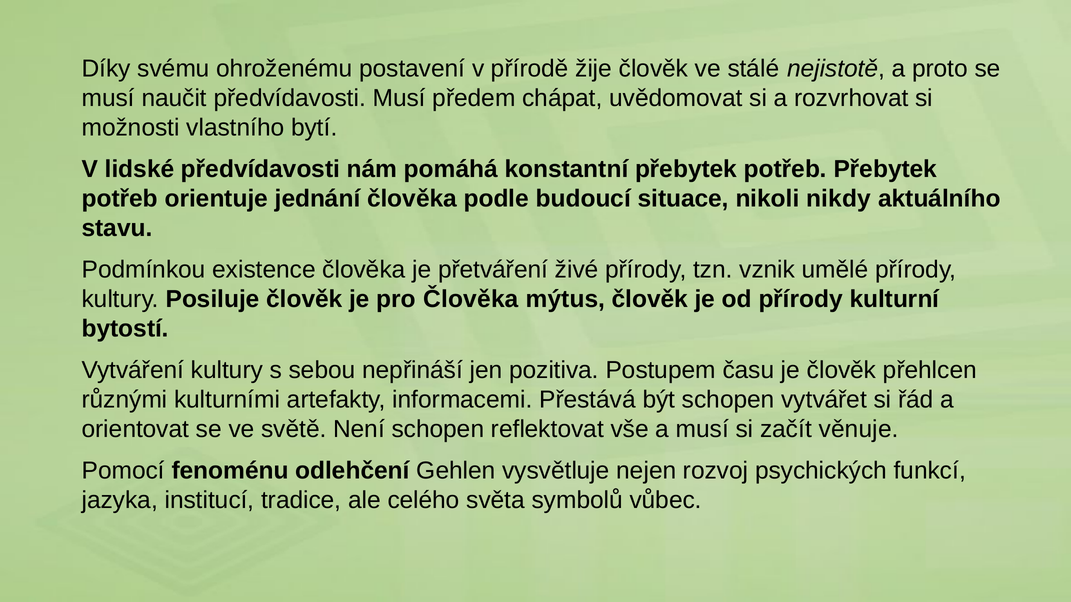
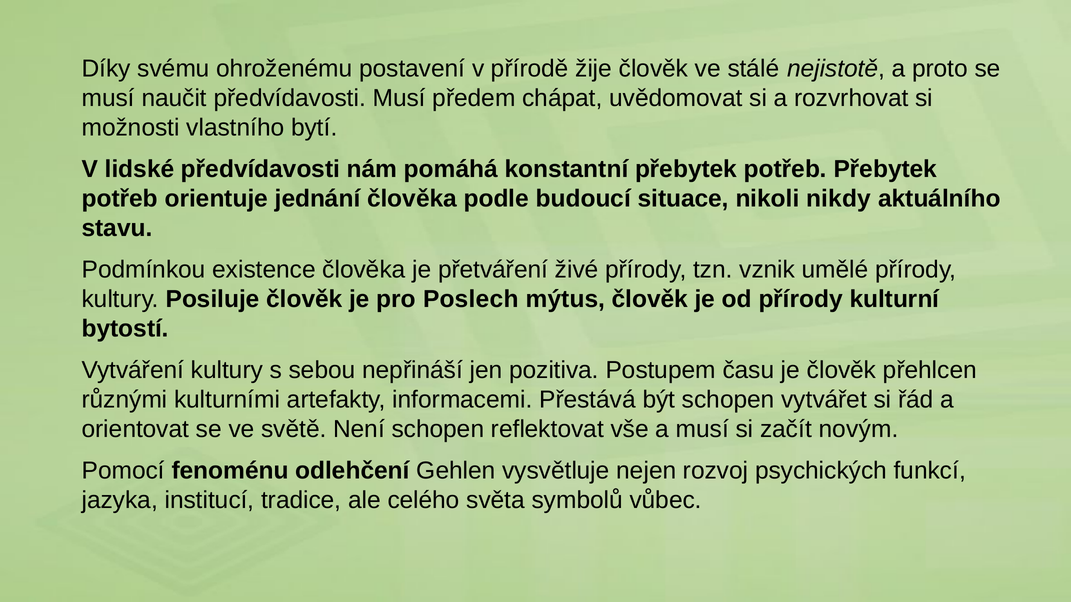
pro Člověka: Člověka -> Poslech
věnuje: věnuje -> novým
